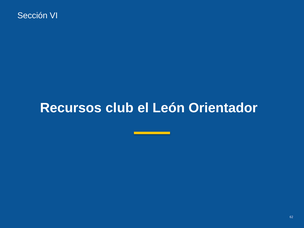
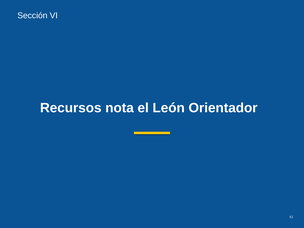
club: club -> nota
